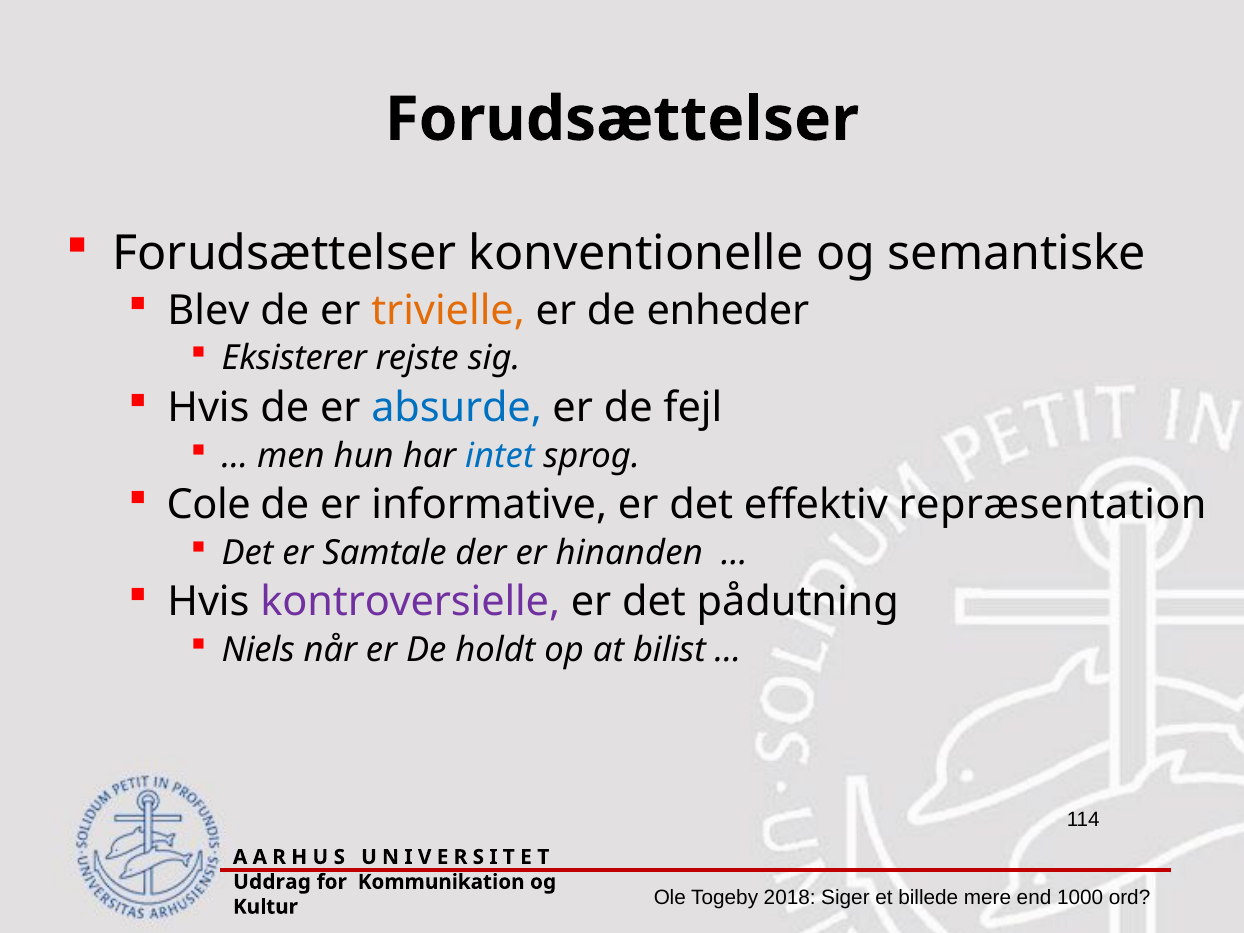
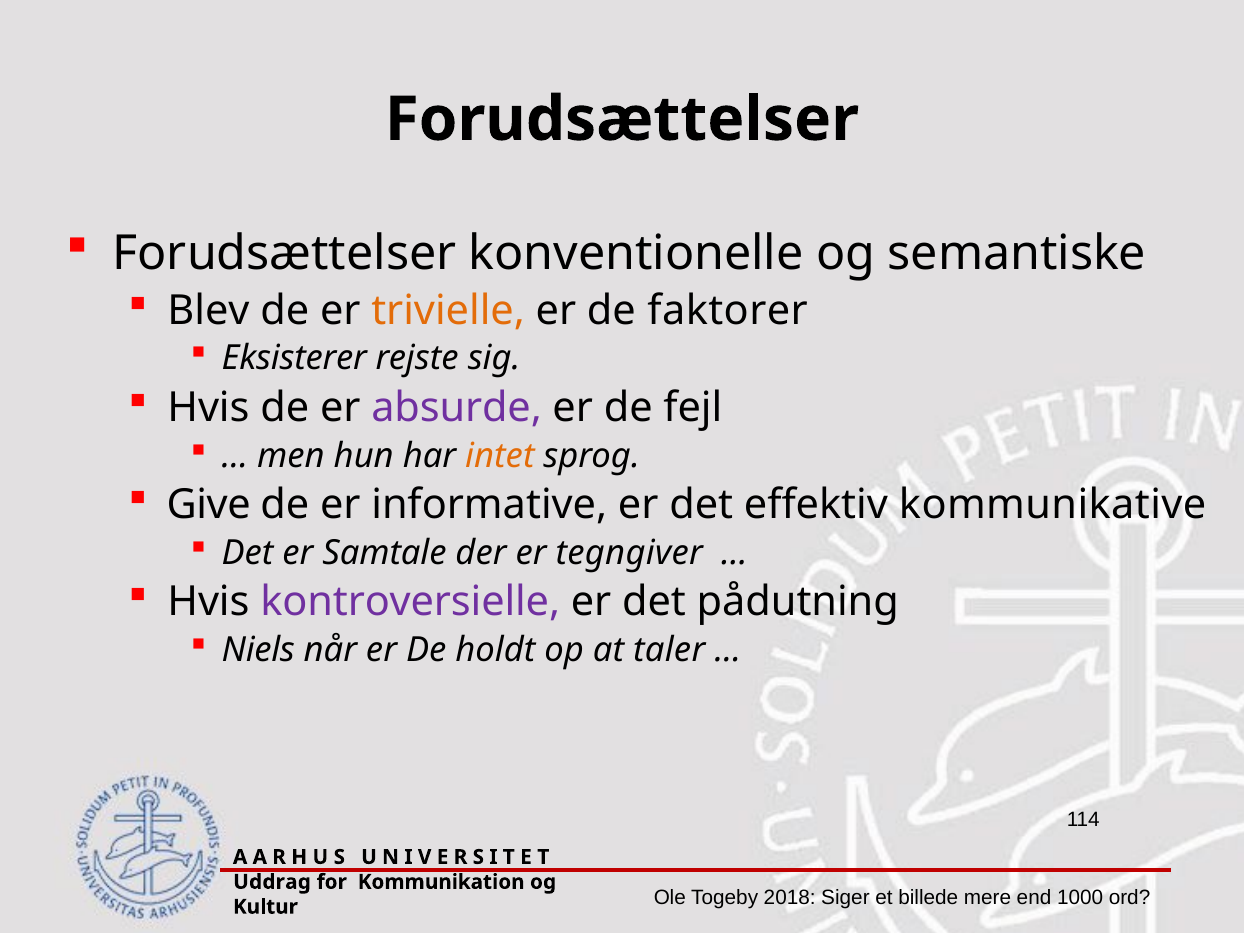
enheder: enheder -> faktorer
absurde colour: blue -> purple
intet colour: blue -> orange
Cole: Cole -> Give
repræsentation: repræsentation -> kommunikative
hinanden: hinanden -> tegngiver
bilist: bilist -> taler
